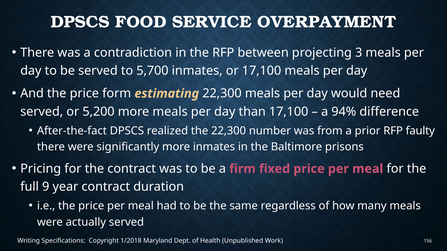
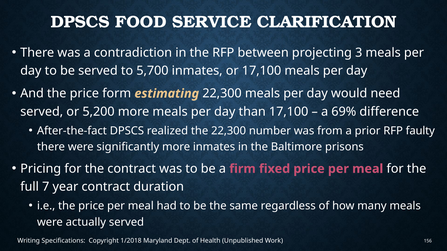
OVERPAYMENT: OVERPAYMENT -> CLARIFICATION
94%: 94% -> 69%
9: 9 -> 7
